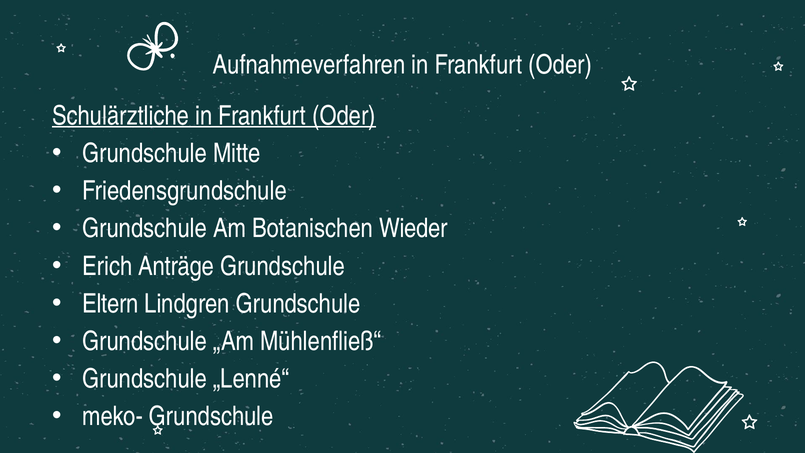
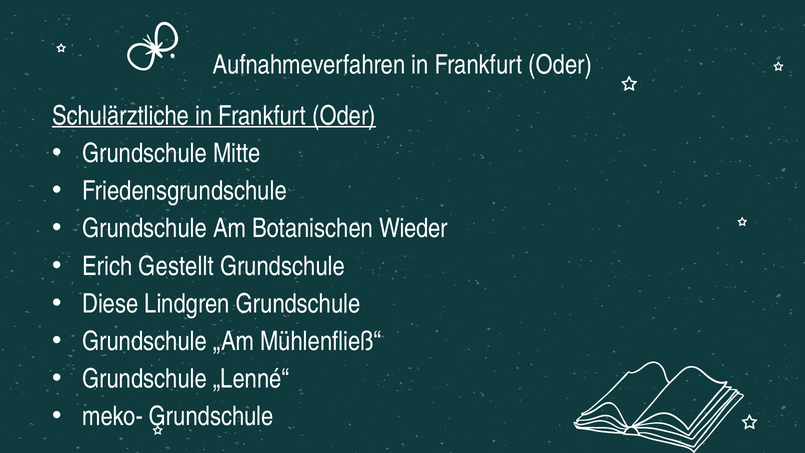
Anträge: Anträge -> Gestellt
Eltern: Eltern -> Diese
